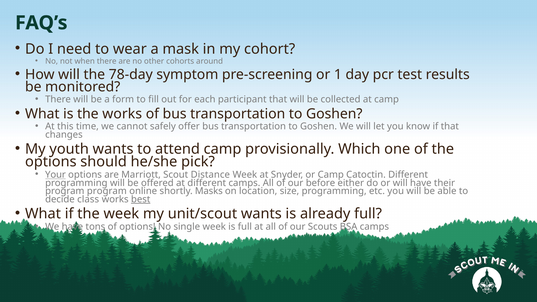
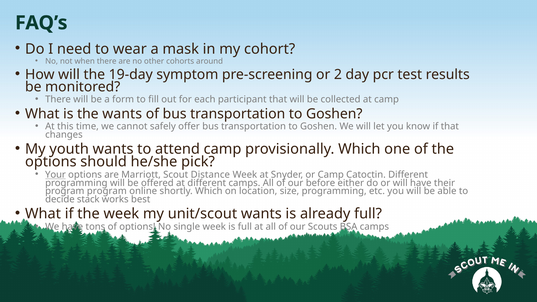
78-day: 78-day -> 19-day
1: 1 -> 2
the works: works -> wants
shortly Masks: Masks -> Which
class: class -> stack
best underline: present -> none
